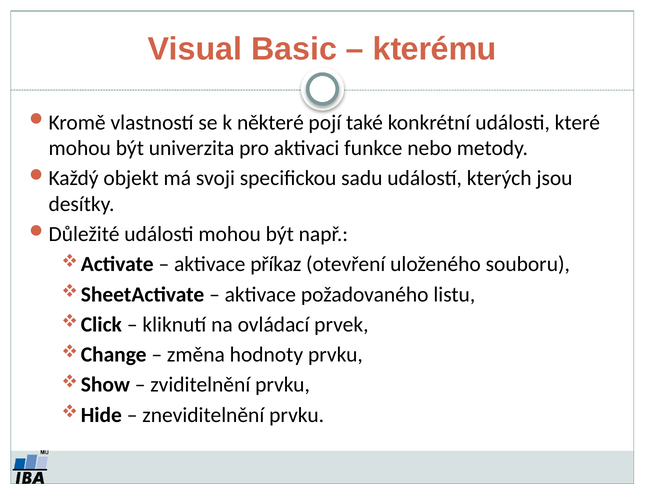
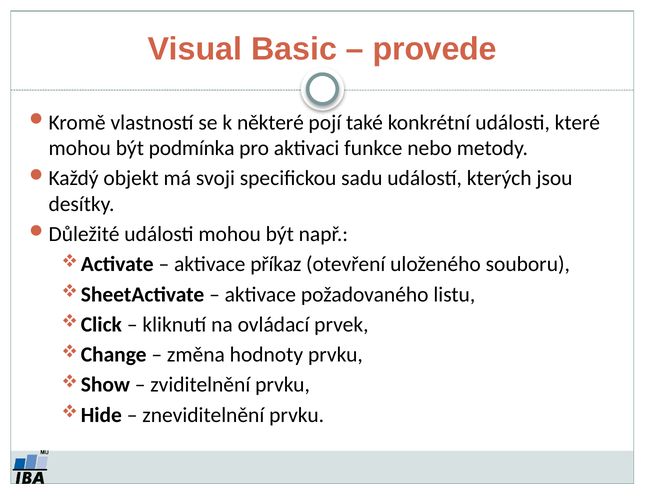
kterému: kterému -> provede
univerzita: univerzita -> podmínka
